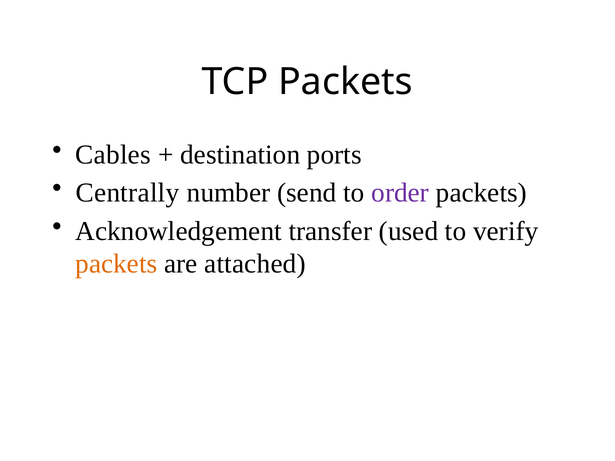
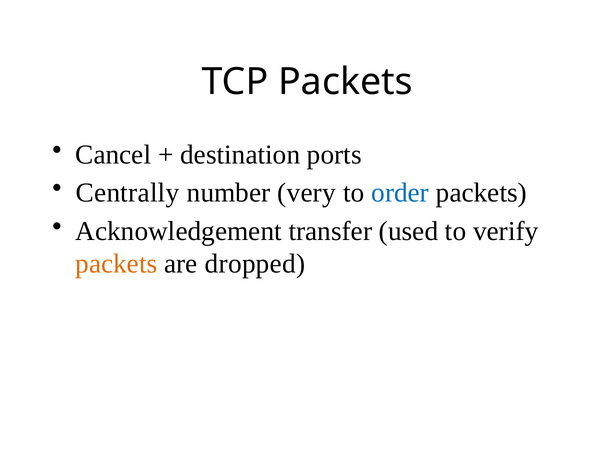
Cables: Cables -> Cancel
send: send -> very
order colour: purple -> blue
attached: attached -> dropped
